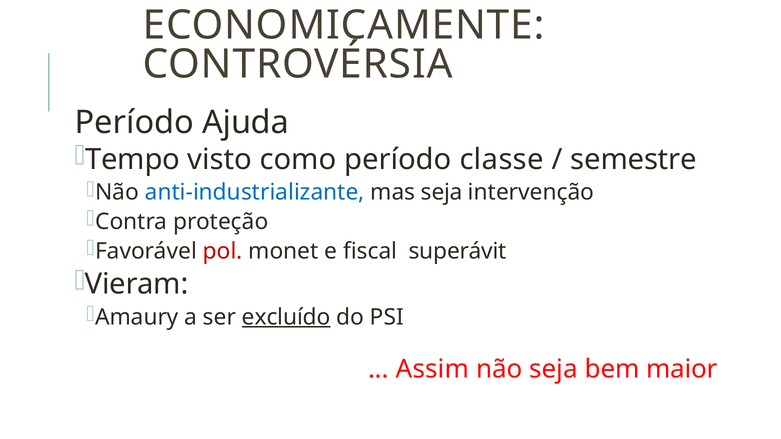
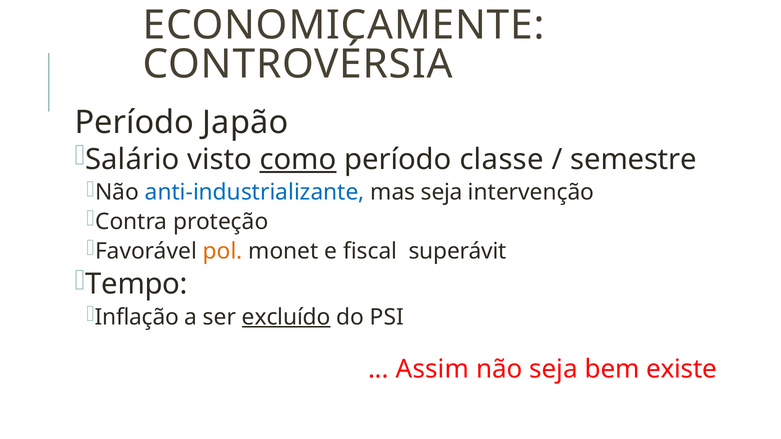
Ajuda: Ajuda -> Japão
Tempo: Tempo -> Salário
como underline: none -> present
pol colour: red -> orange
Vieram: Vieram -> Tempo
Amaury: Amaury -> Inflação
maior: maior -> existe
